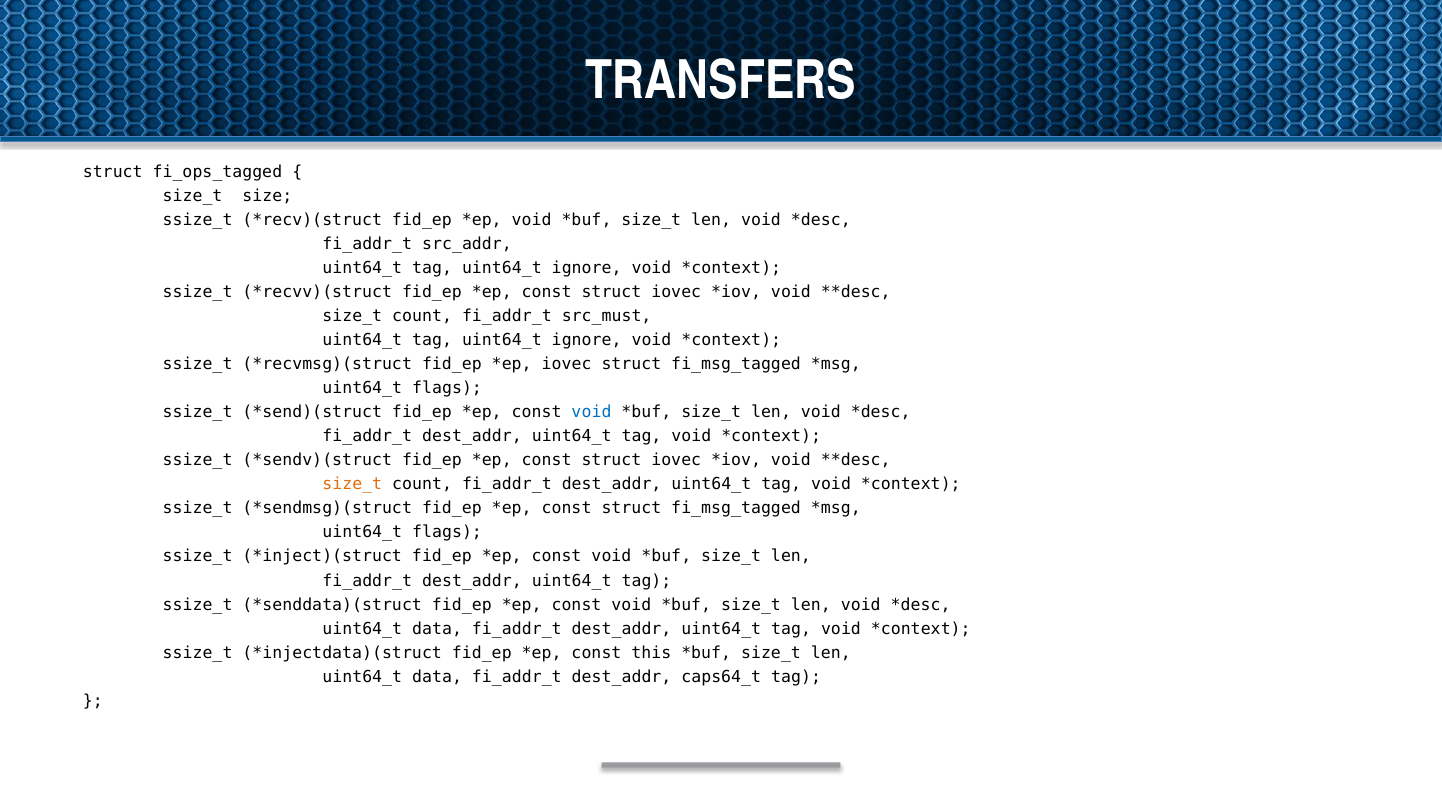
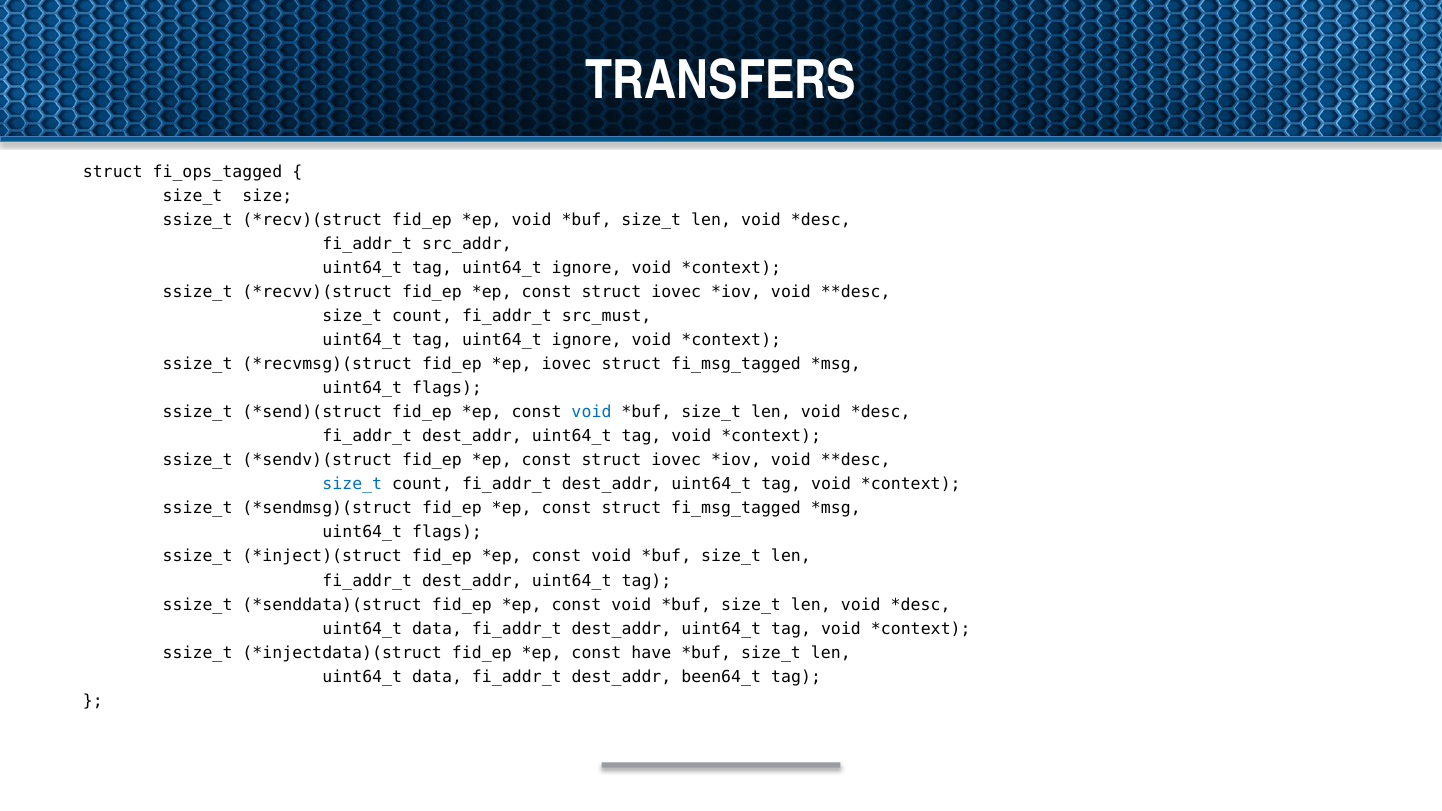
size_t at (352, 484) colour: orange -> blue
this: this -> have
caps64_t: caps64_t -> been64_t
